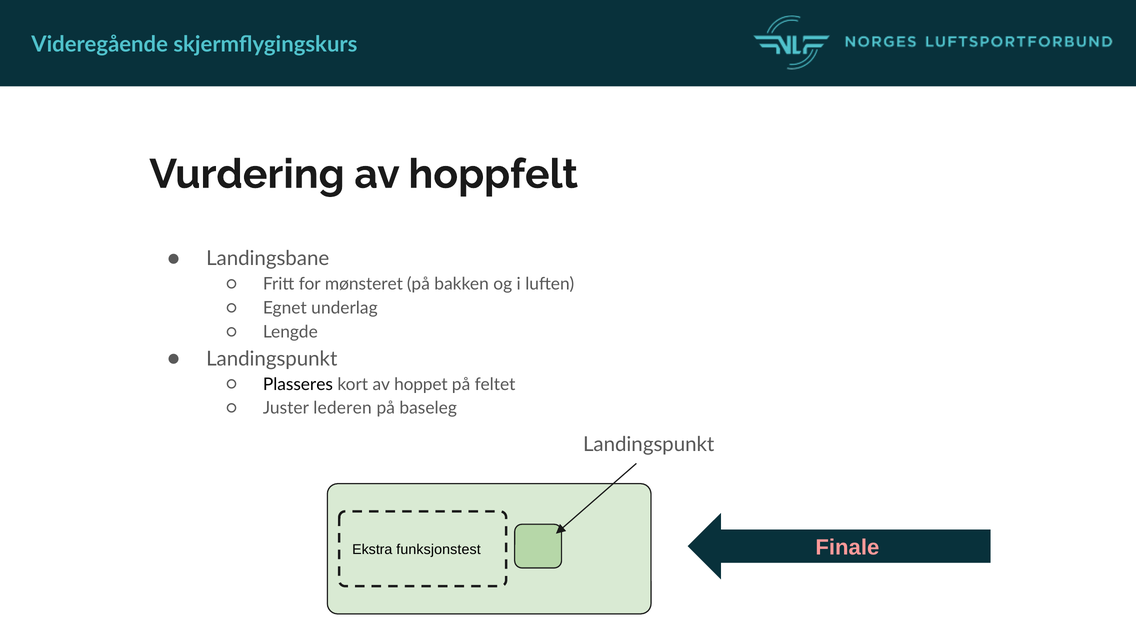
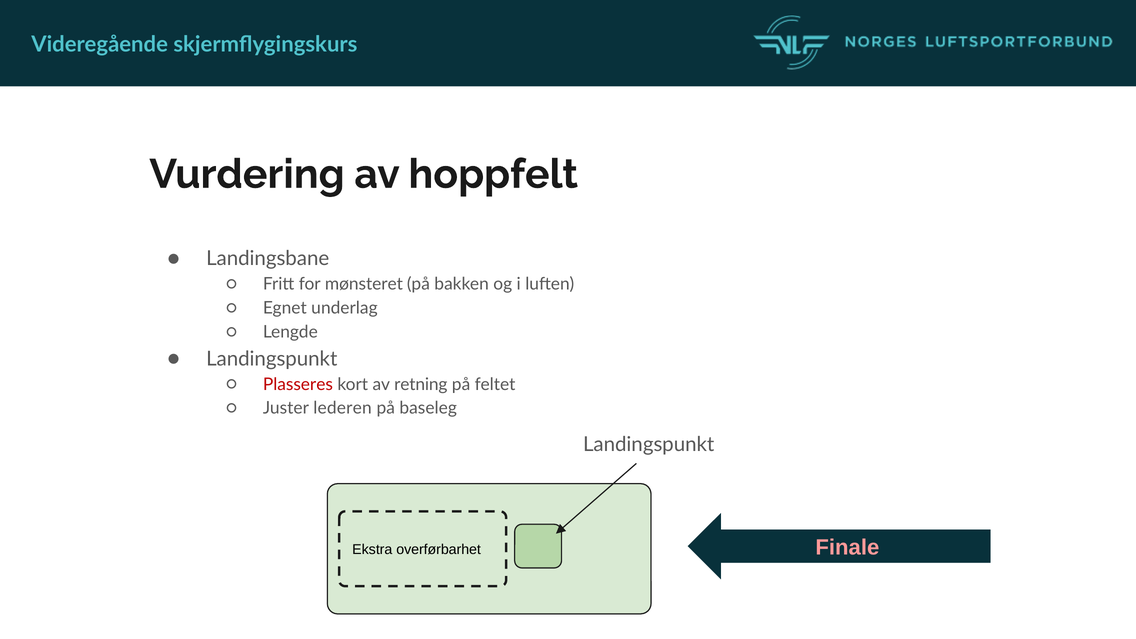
Plasseres colour: black -> red
hoppet: hoppet -> retning
funksjonstest: funksjonstest -> overførbarhet
